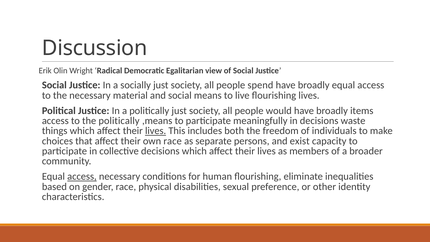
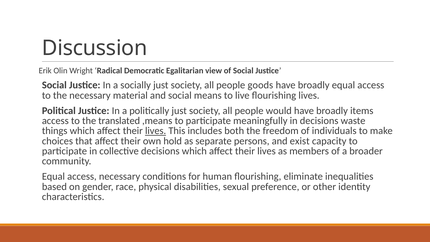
spend: spend -> goods
the politically: politically -> translated
own race: race -> hold
access at (82, 177) underline: present -> none
